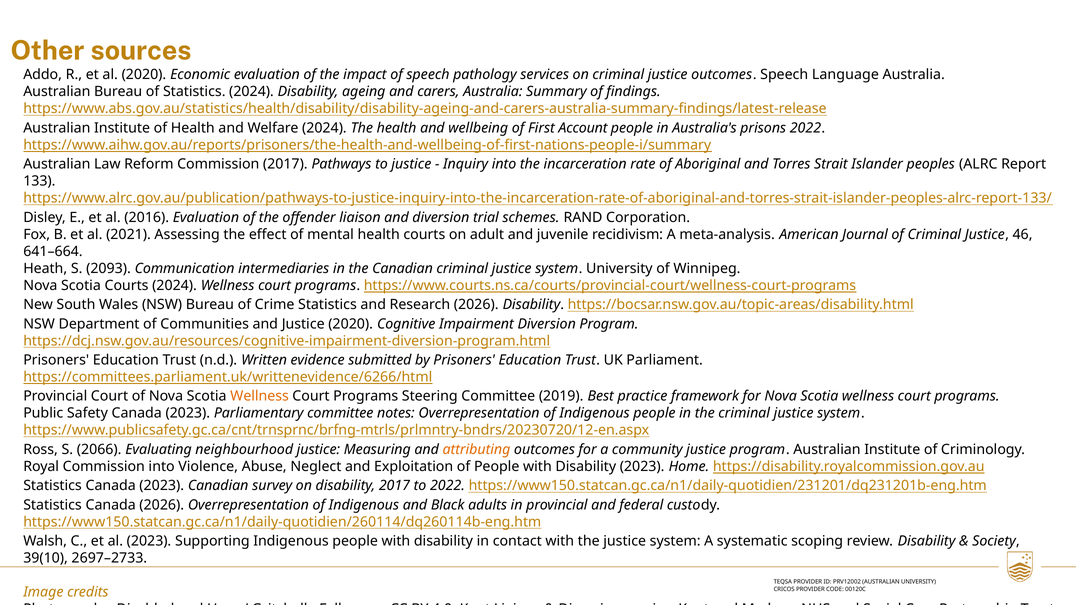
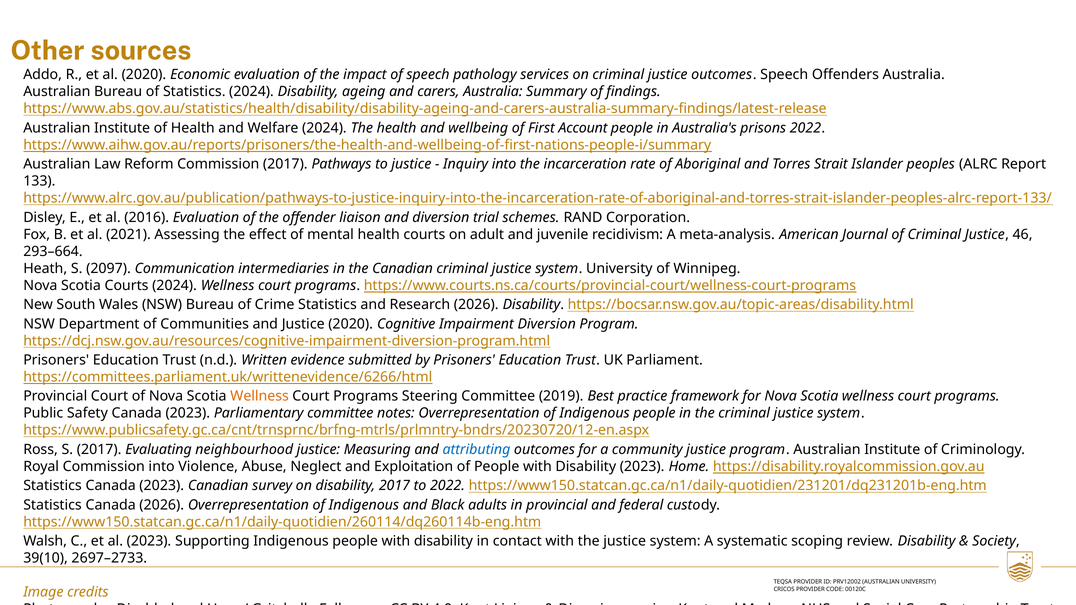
Language: Language -> Offenders
641–664: 641–664 -> 293–664
2093: 2093 -> 2097
S 2066: 2066 -> 2017
attributing colour: orange -> blue
